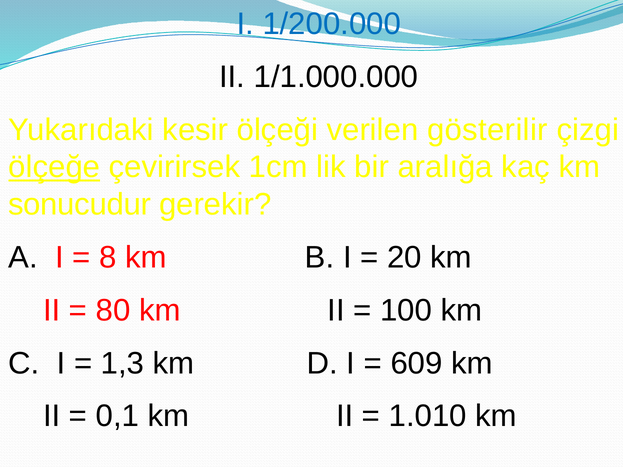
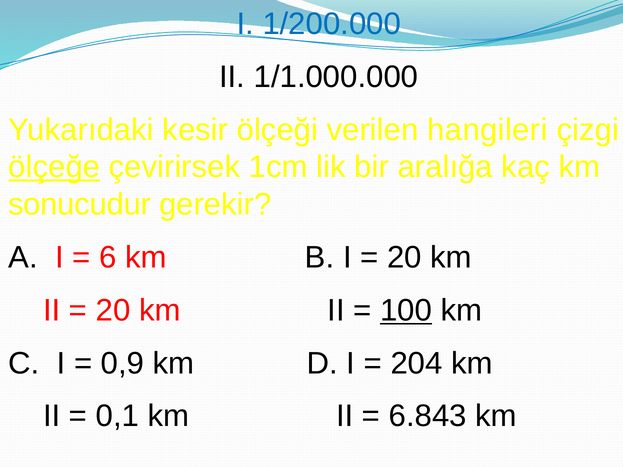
gösterilir: gösterilir -> hangileri
8: 8 -> 6
80 at (113, 310): 80 -> 20
100 underline: none -> present
1,3: 1,3 -> 0,9
609: 609 -> 204
1.010: 1.010 -> 6.843
